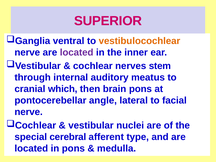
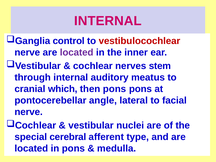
SUPERIOR at (108, 21): SUPERIOR -> INTERNAL
ventral: ventral -> control
vestibulocochlear colour: orange -> red
then brain: brain -> pons
